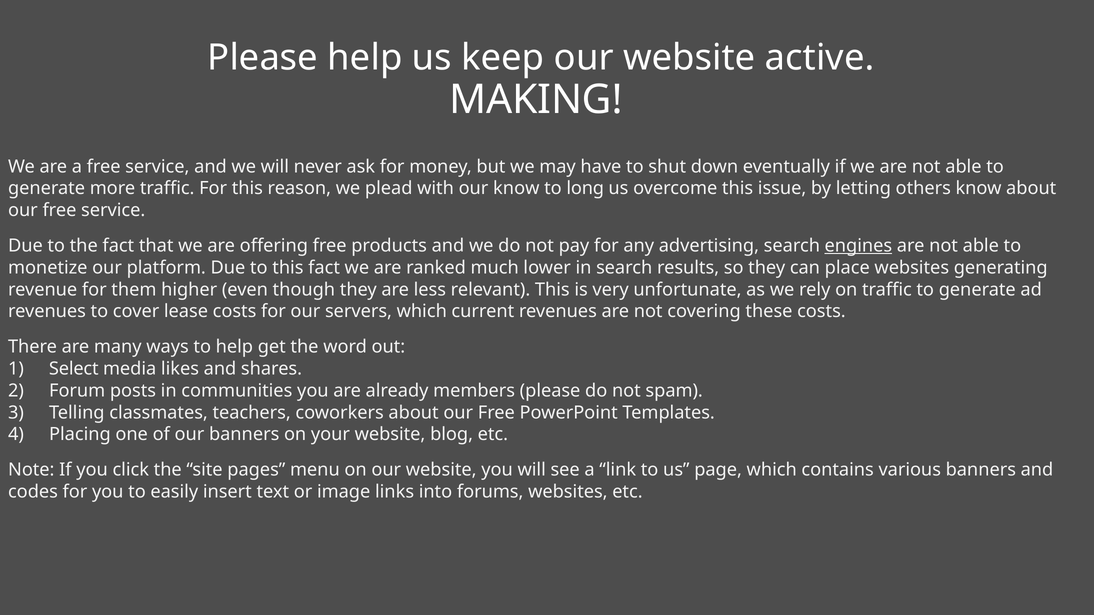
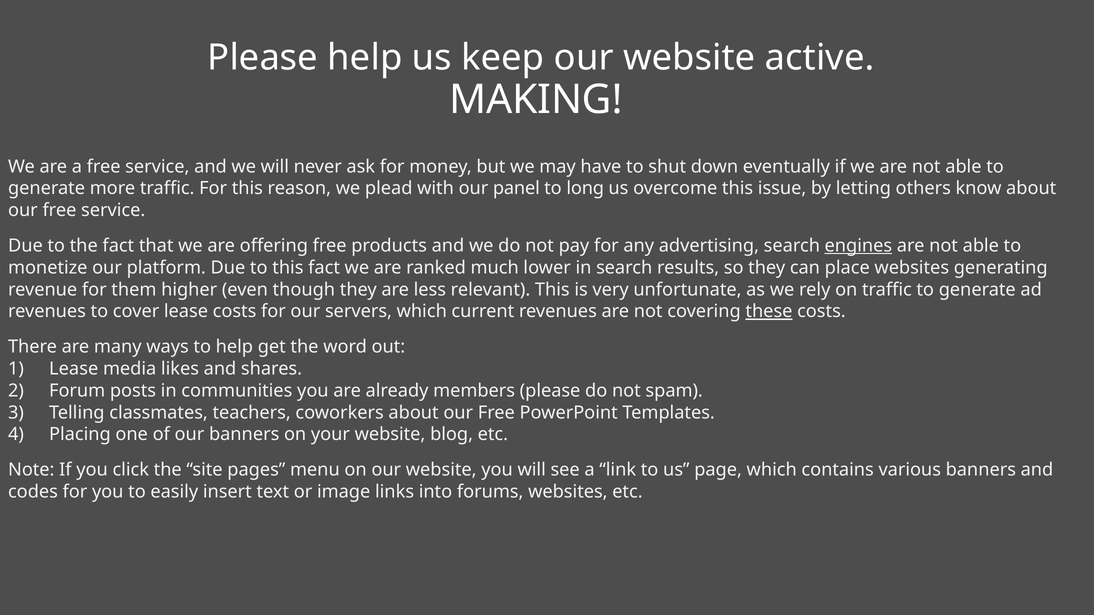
our know: know -> panel
these underline: none -> present
Select at (74, 369): Select -> Lease
